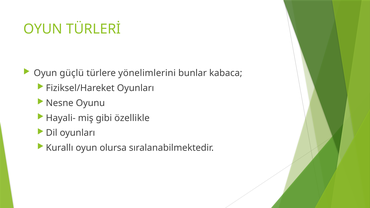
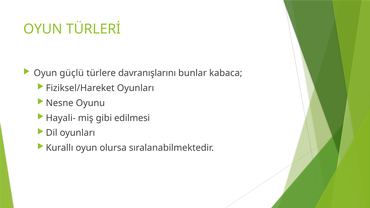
yönelimlerini: yönelimlerini -> davranışlarını
özellikle: özellikle -> edilmesi
